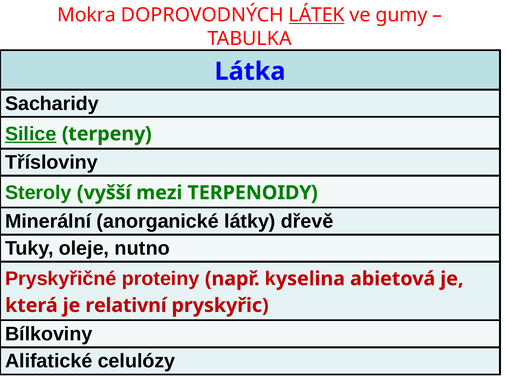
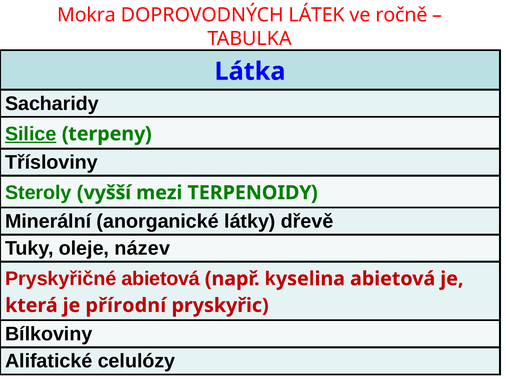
LÁTEK underline: present -> none
gumy: gumy -> ročně
nutno: nutno -> název
Pryskyřičné proteiny: proteiny -> abietová
je relativní: relativní -> přírodní
